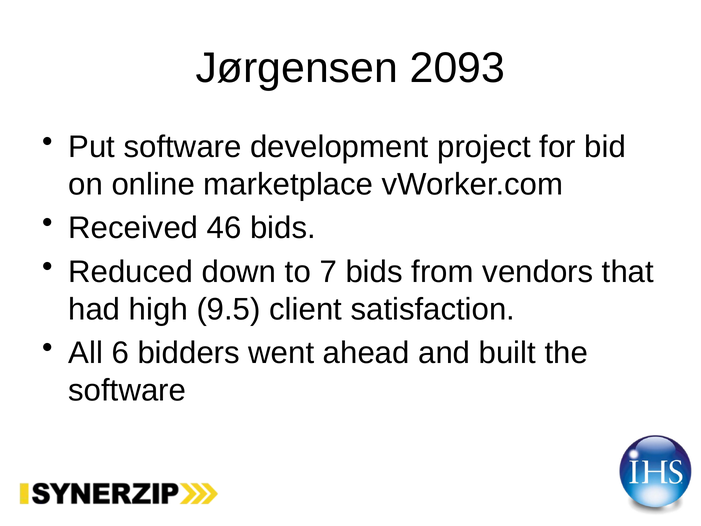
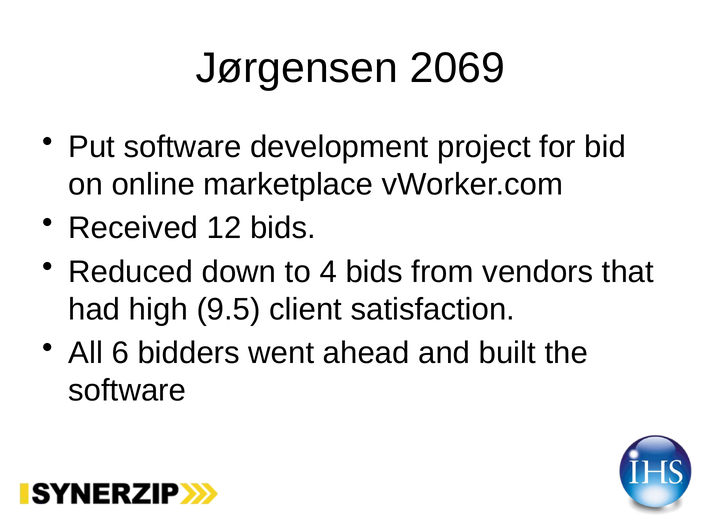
2093: 2093 -> 2069
46: 46 -> 12
7: 7 -> 4
